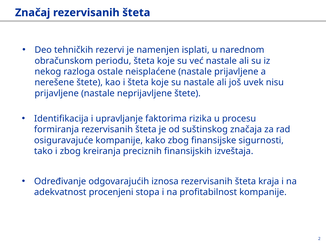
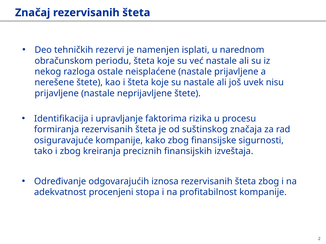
šteta kraja: kraja -> zbog
